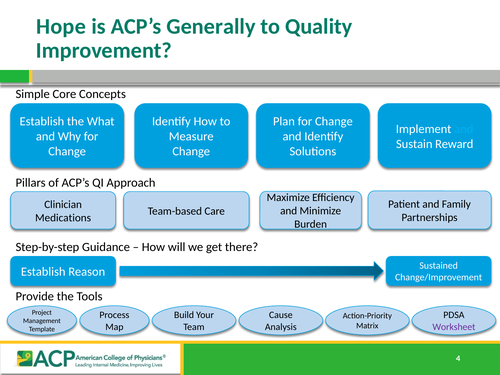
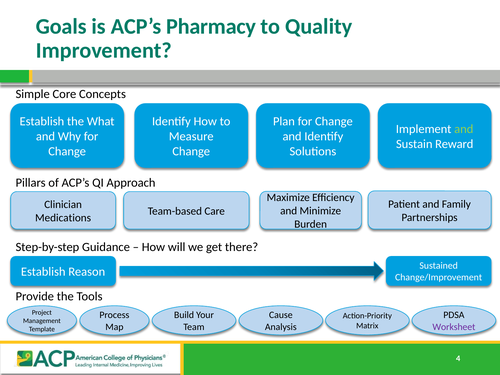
Hope: Hope -> Goals
Generally: Generally -> Pharmacy
and at (464, 129) colour: light blue -> light green
